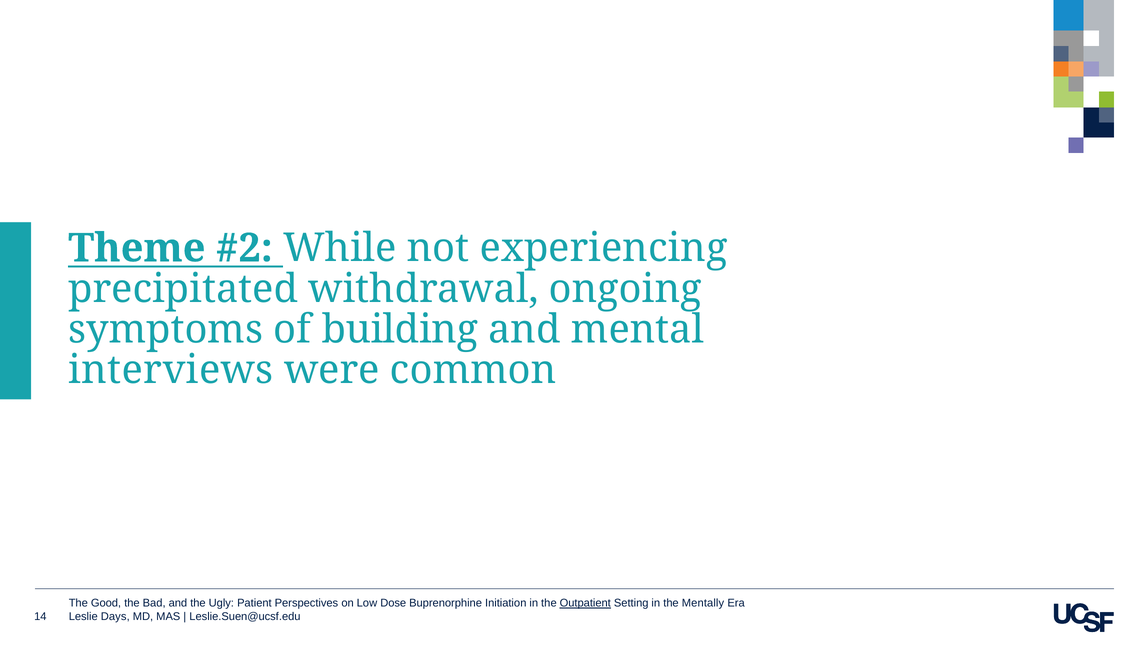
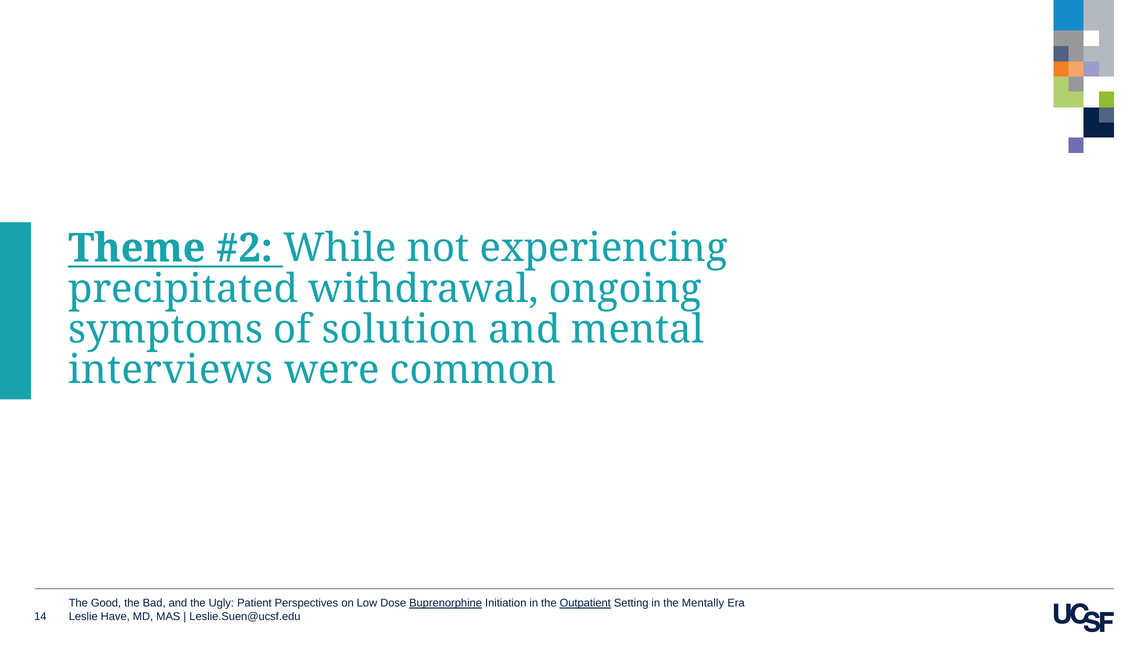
building: building -> solution
Buprenorphine underline: none -> present
Days: Days -> Have
